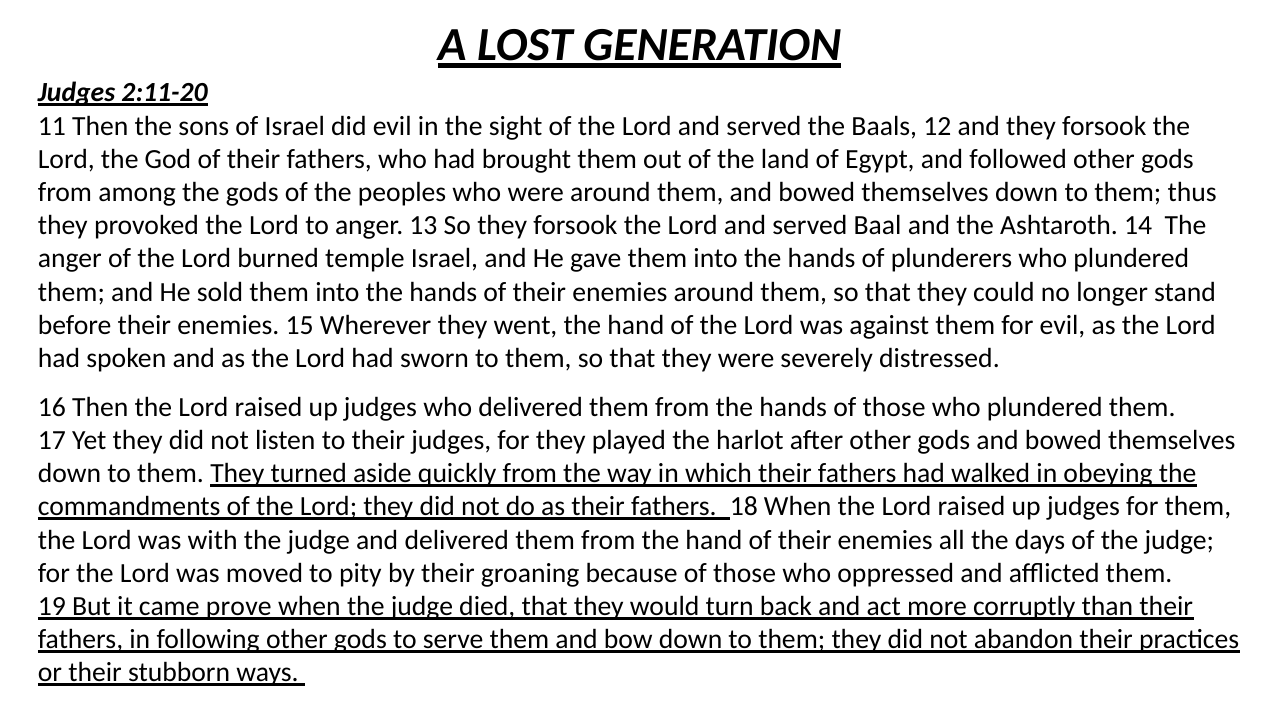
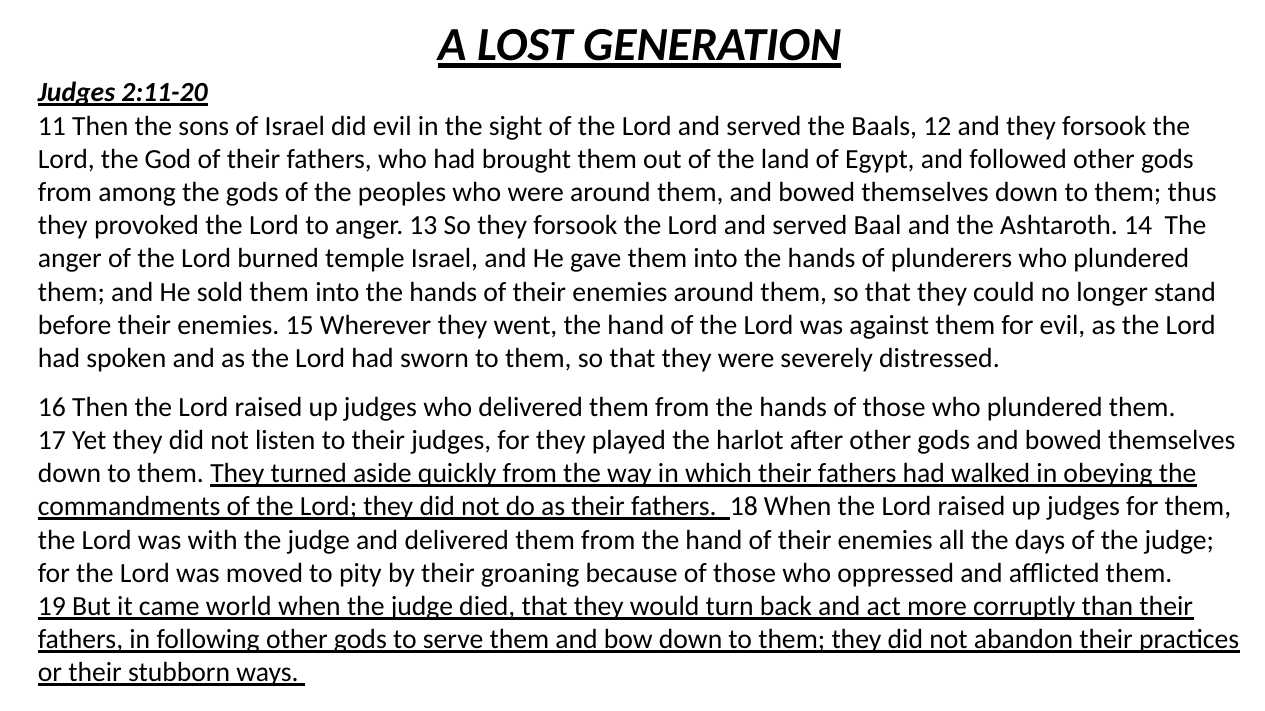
prove: prove -> world
